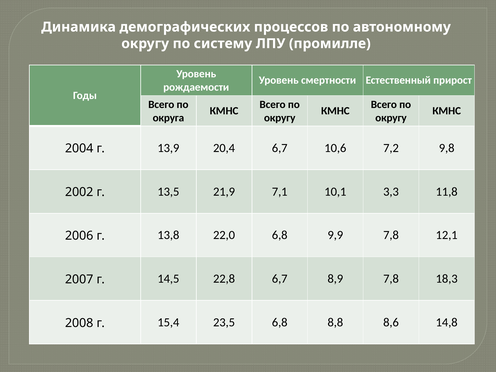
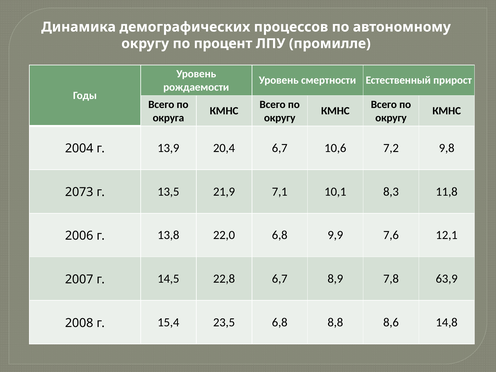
систему: систему -> процент
2002: 2002 -> 2073
3,3: 3,3 -> 8,3
9,9 7,8: 7,8 -> 7,6
18,3: 18,3 -> 63,9
